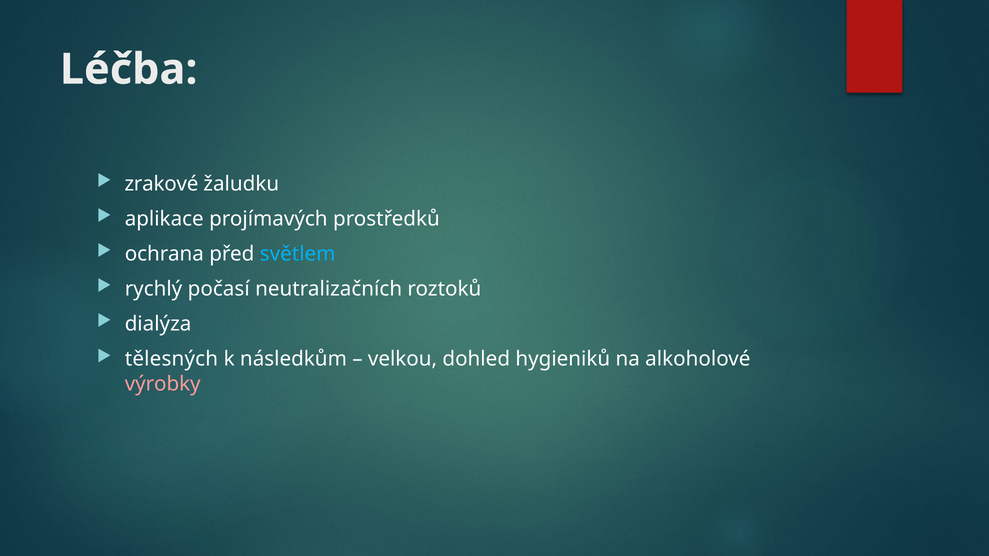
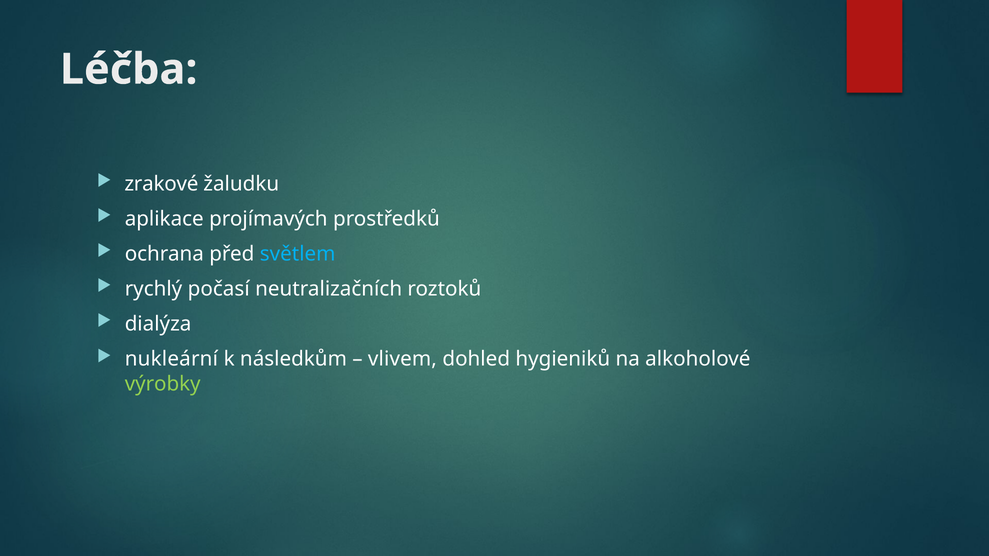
tělesných: tělesných -> nukleární
velkou: velkou -> vlivem
výrobky colour: pink -> light green
